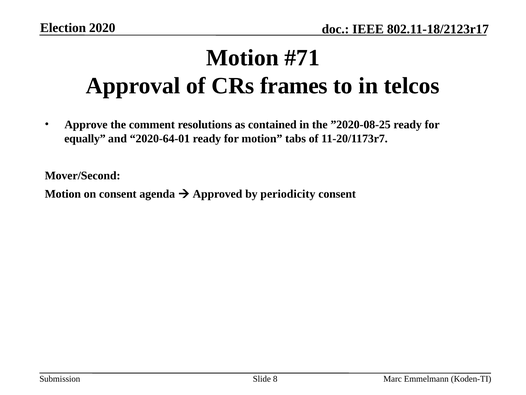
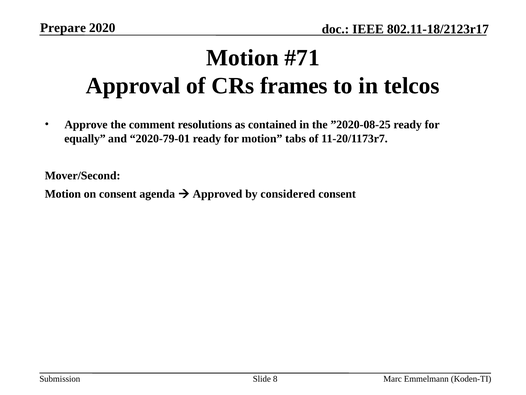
Election: Election -> Prepare
2020-64-01: 2020-64-01 -> 2020-79-01
periodicity: periodicity -> considered
